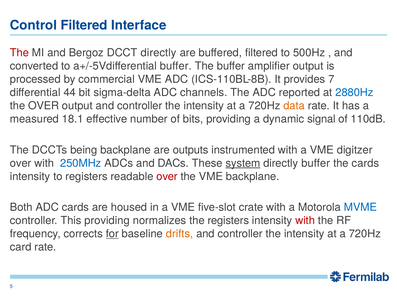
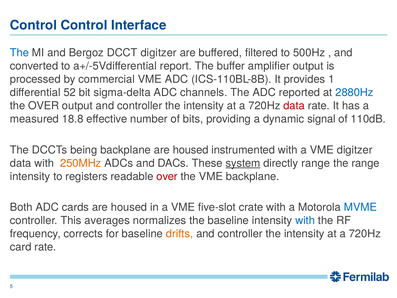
Control Filtered: Filtered -> Control
The at (19, 53) colour: red -> blue
DCCT directly: directly -> digitzer
a+/-5Vdifferential buffer: buffer -> report
7: 7 -> 1
44: 44 -> 52
data at (294, 106) colour: orange -> red
18.1: 18.1 -> 18.8
outputs at (191, 150): outputs -> housed
over at (21, 163): over -> data
250MHz colour: blue -> orange
directly buffer: buffer -> range
the cards: cards -> range
This providing: providing -> averages
the registers: registers -> baseline
with at (305, 220) colour: red -> blue
for underline: present -> none
